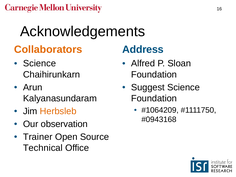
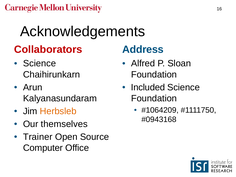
Collaborators colour: orange -> red
Suggest: Suggest -> Included
observation: observation -> themselves
Technical: Technical -> Computer
